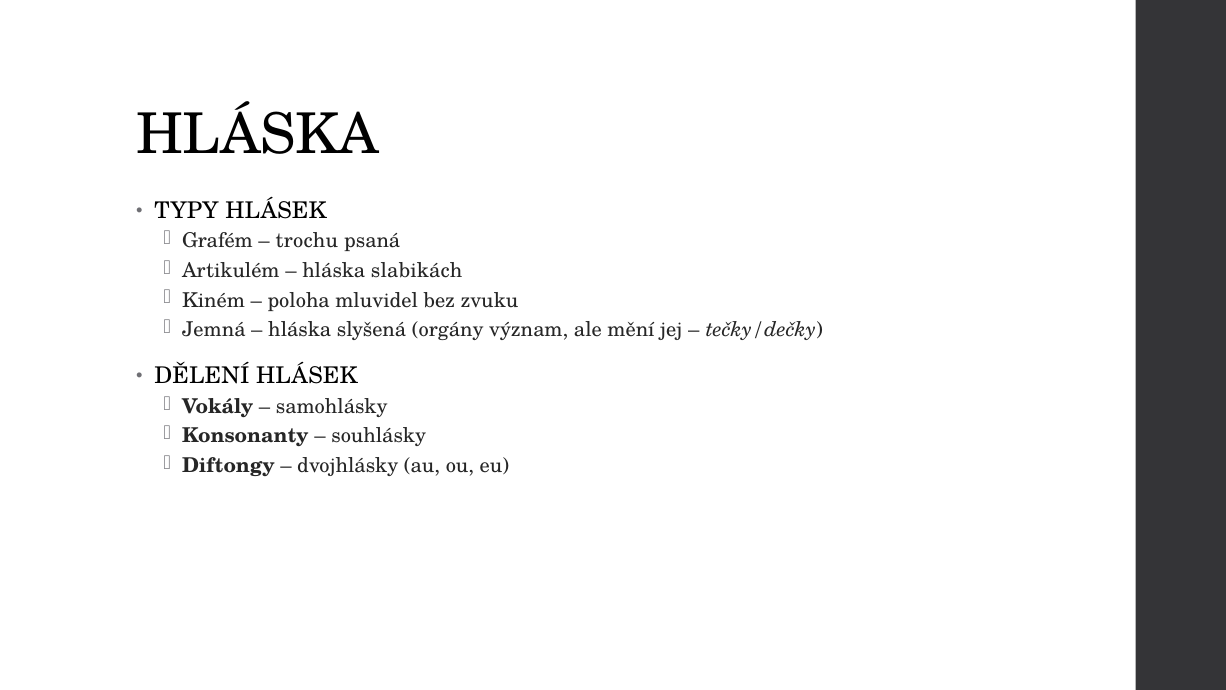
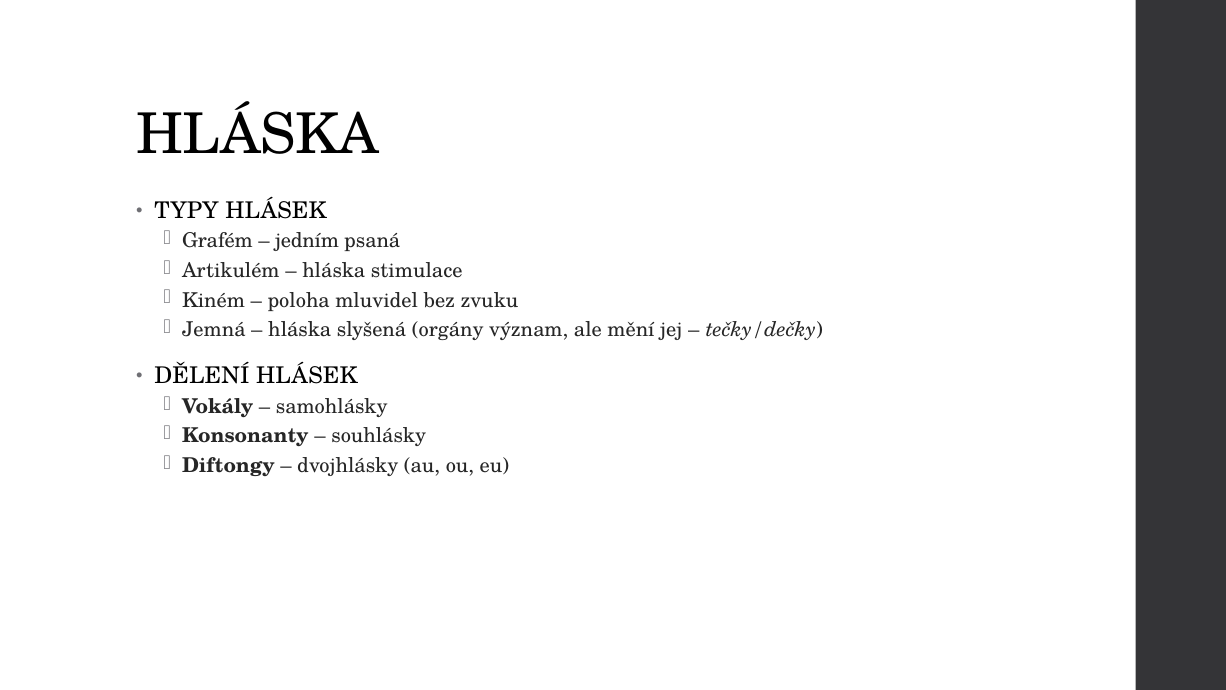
trochu: trochu -> jedním
slabikách: slabikách -> stimulace
